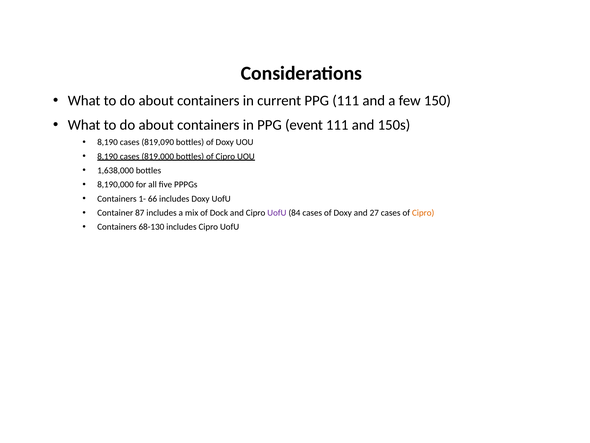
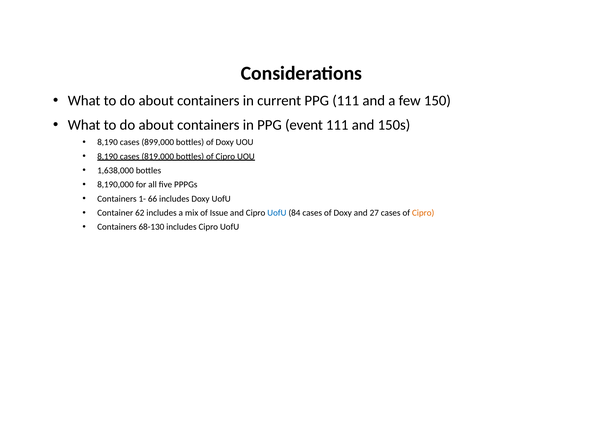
819,090: 819,090 -> 899,000
87: 87 -> 62
Dock: Dock -> Issue
UofU at (277, 213) colour: purple -> blue
